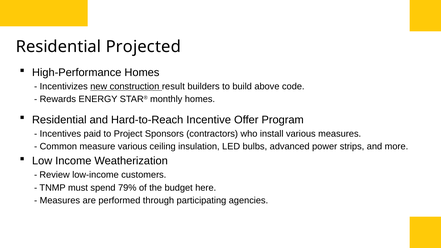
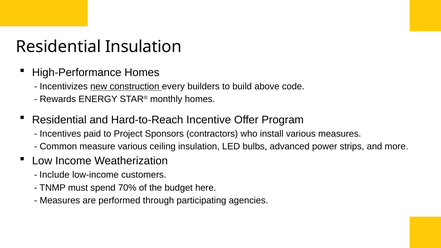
Residential Projected: Projected -> Insulation
result: result -> every
Review: Review -> Include
79%: 79% -> 70%
